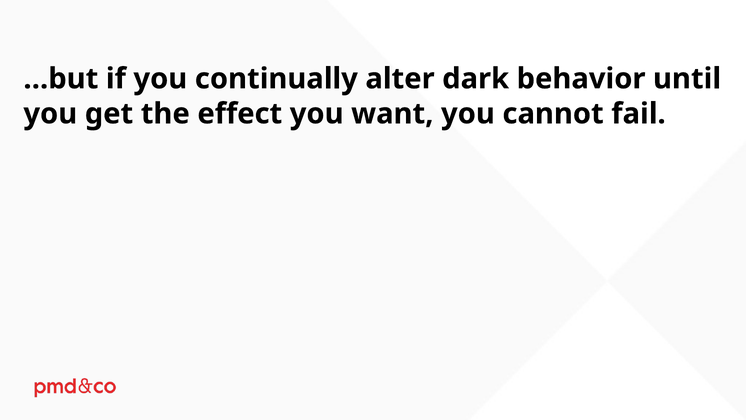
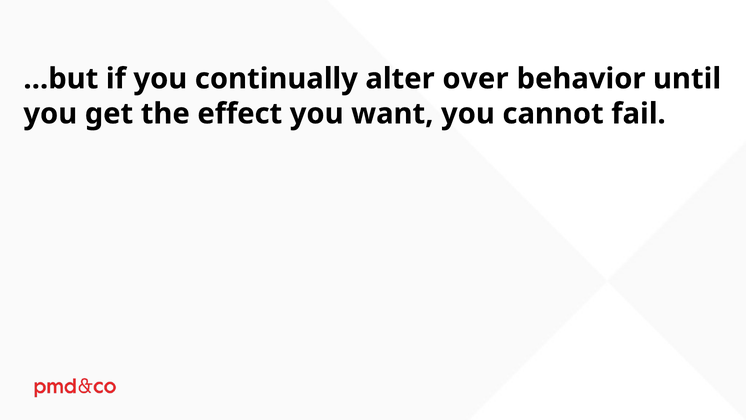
dark: dark -> over
